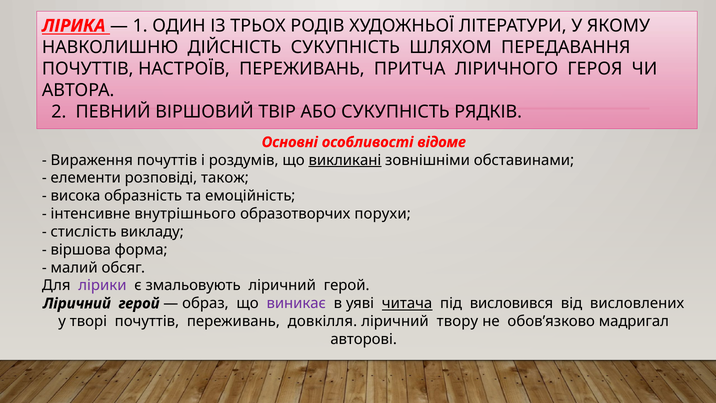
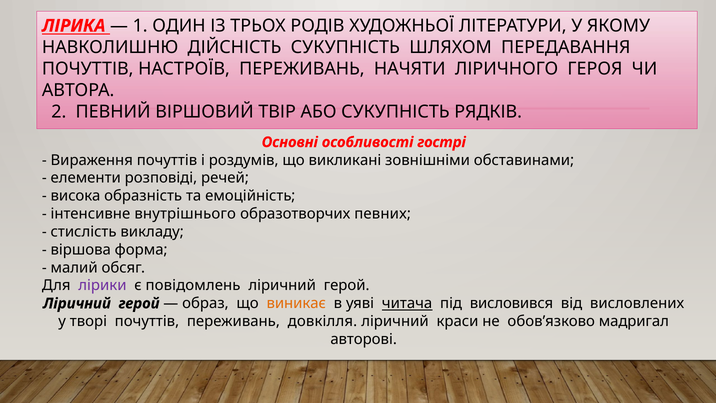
ПРИТЧА: ПРИТЧА -> НАЧЯТИ
відоме: відоме -> гострі
викликані underline: present -> none
також: також -> речей
порухи: порухи -> певних
змальовують: змальовують -> повідомлень
виникає colour: purple -> orange
твору: твору -> краси
